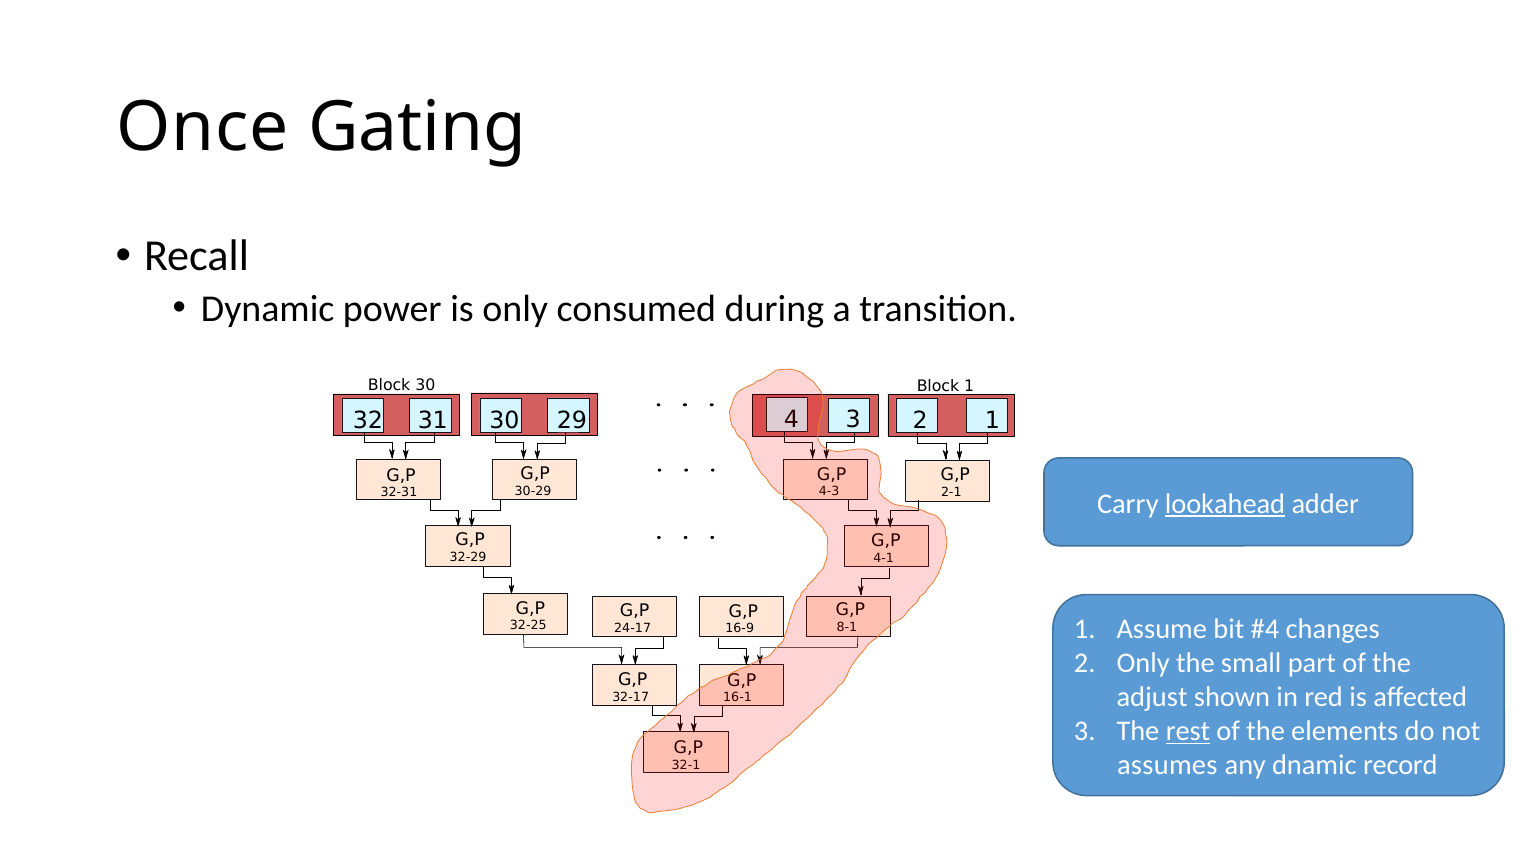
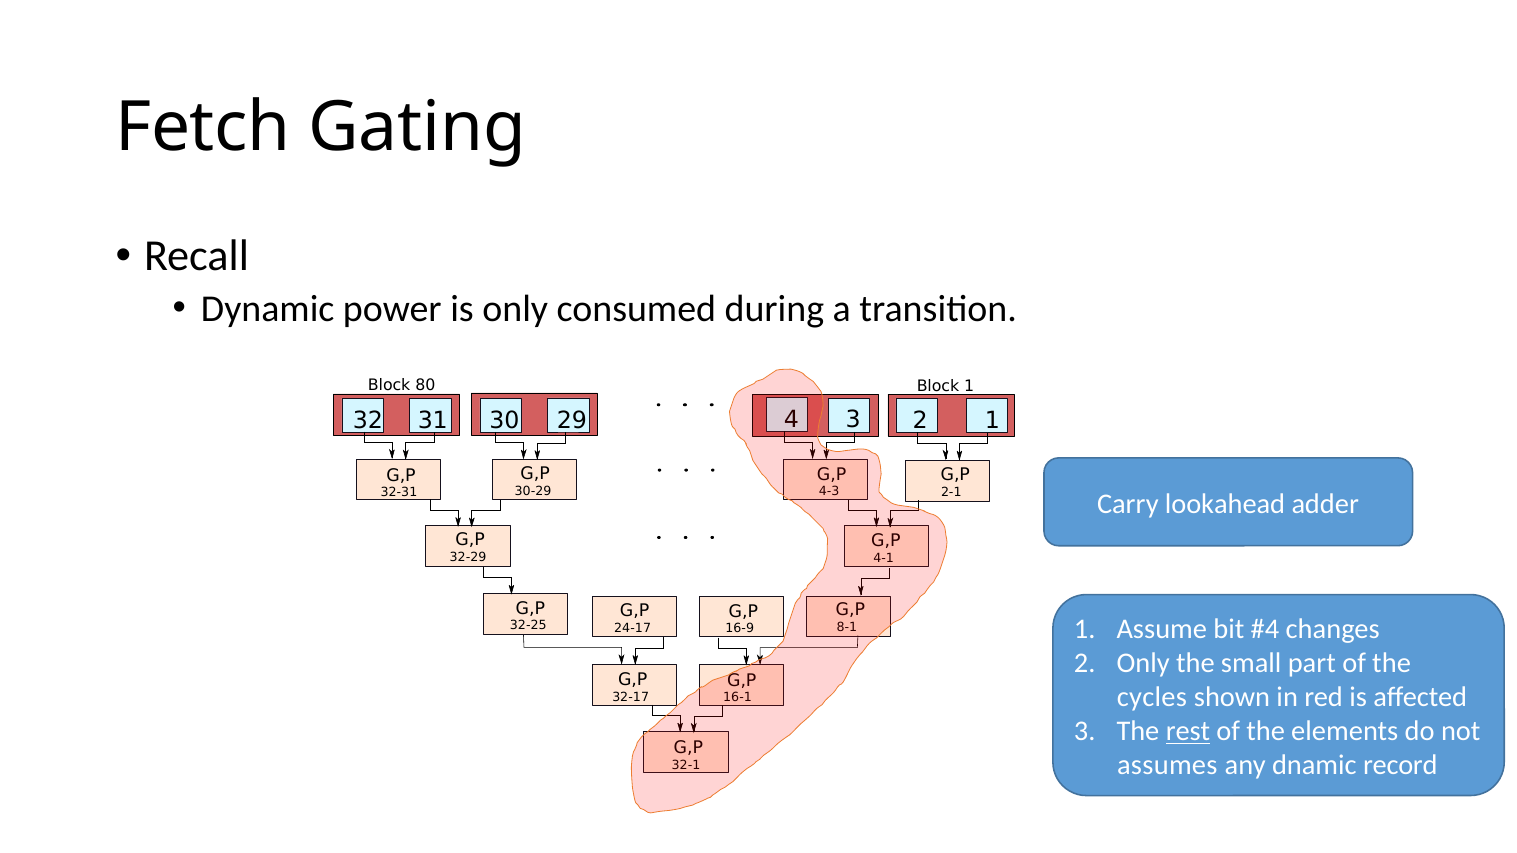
Once: Once -> Fetch
Block 30: 30 -> 80
lookahead underline: present -> none
adjust: adjust -> cycles
